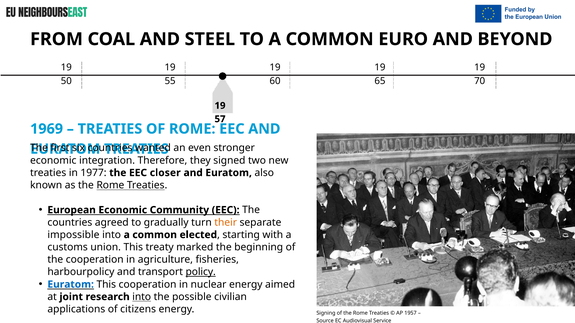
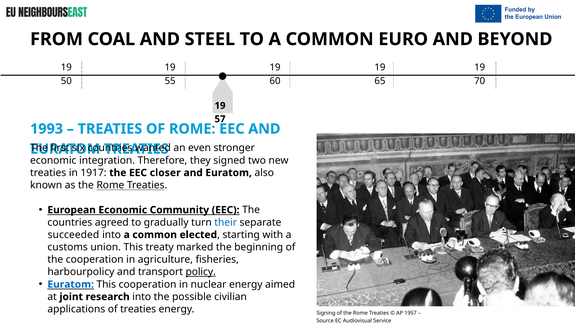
1969: 1969 -> 1993
1977: 1977 -> 1917
their colour: orange -> blue
impossible: impossible -> succeeded
into at (142, 297) underline: present -> none
of citizens: citizens -> treaties
